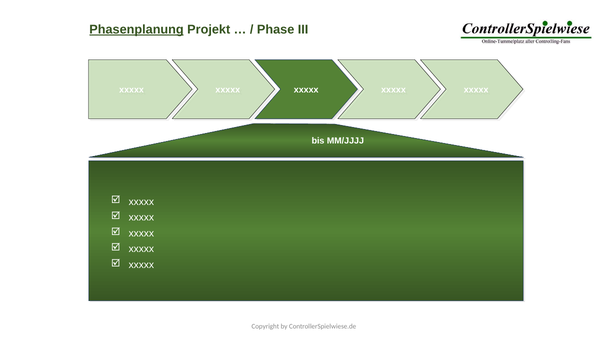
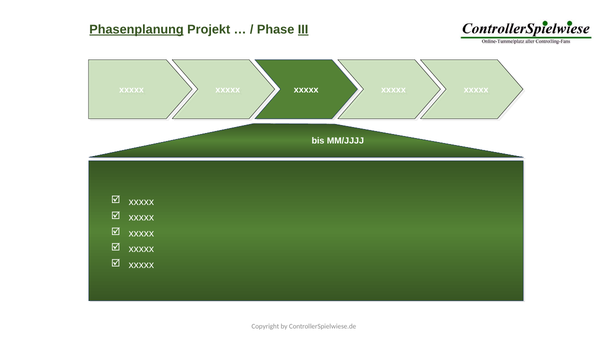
III underline: none -> present
